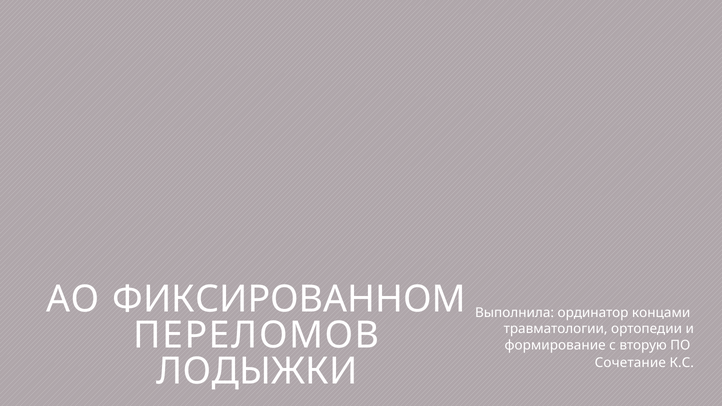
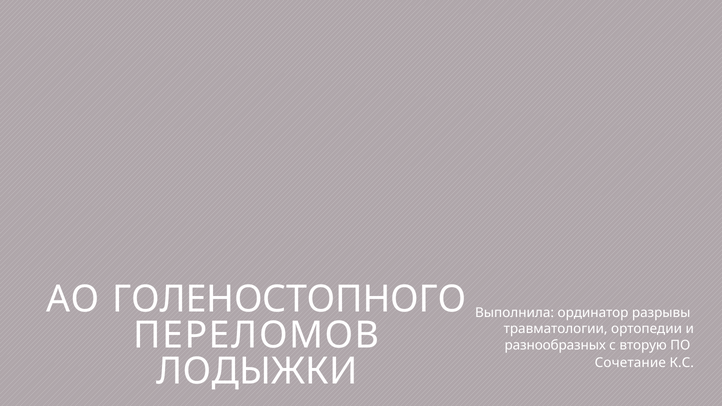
ФИКСИРОВАННОМ: ФИКСИРОВАННОМ -> ГОЛЕНОСТОПНОГО
концами: концами -> разрывы
формирование: формирование -> разнообразных
